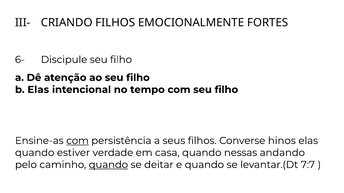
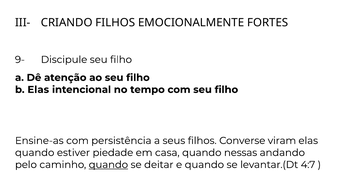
6-: 6- -> 9-
com at (77, 141) underline: present -> none
hinos: hinos -> viram
verdade: verdade -> piedade
7:7: 7:7 -> 4:7
